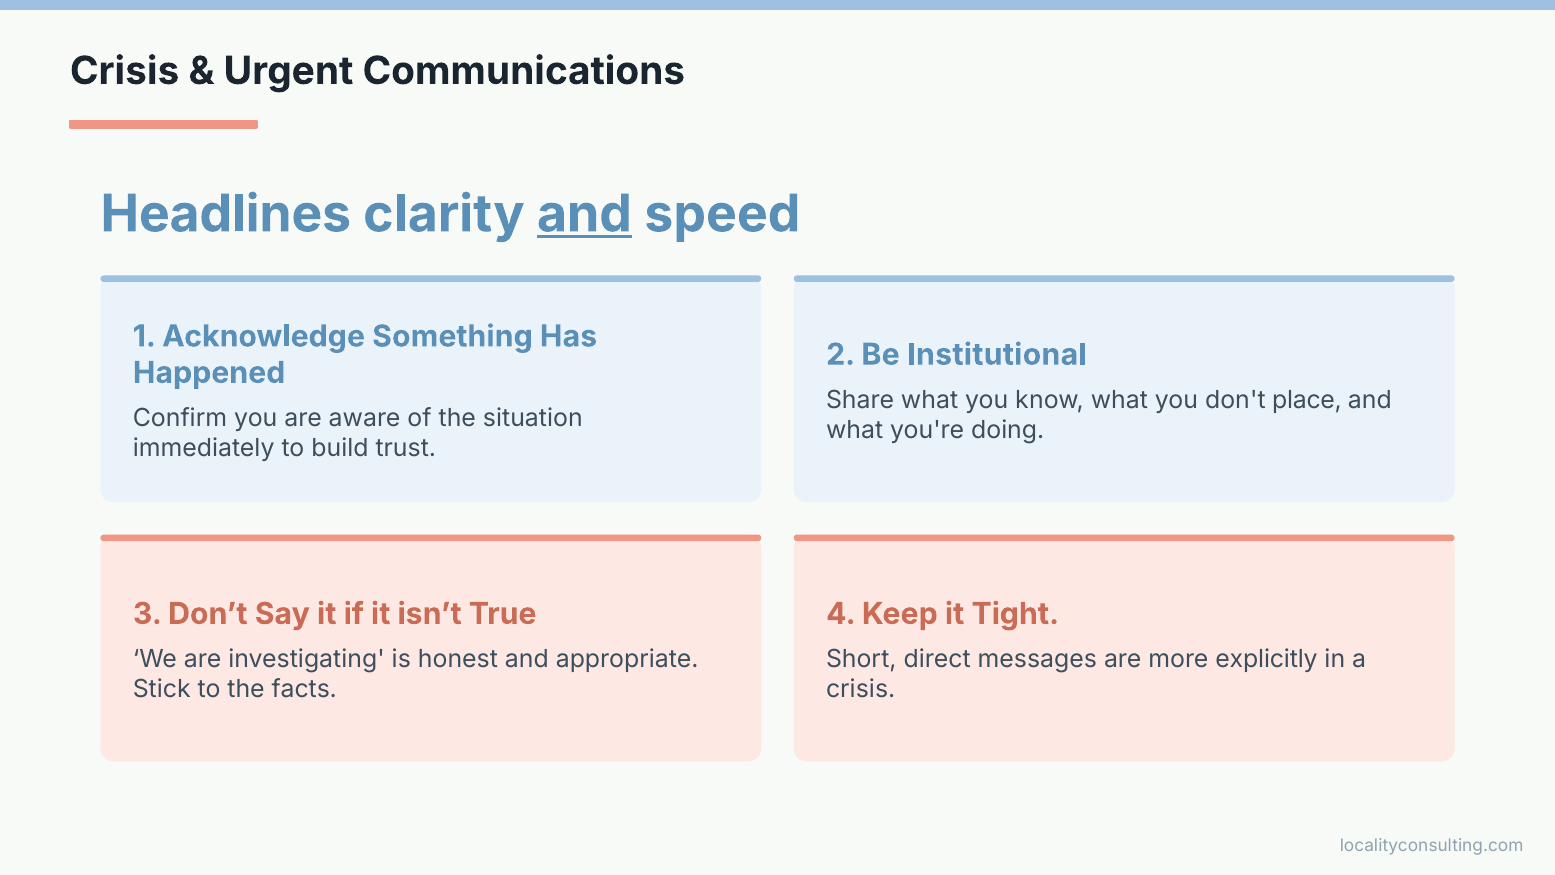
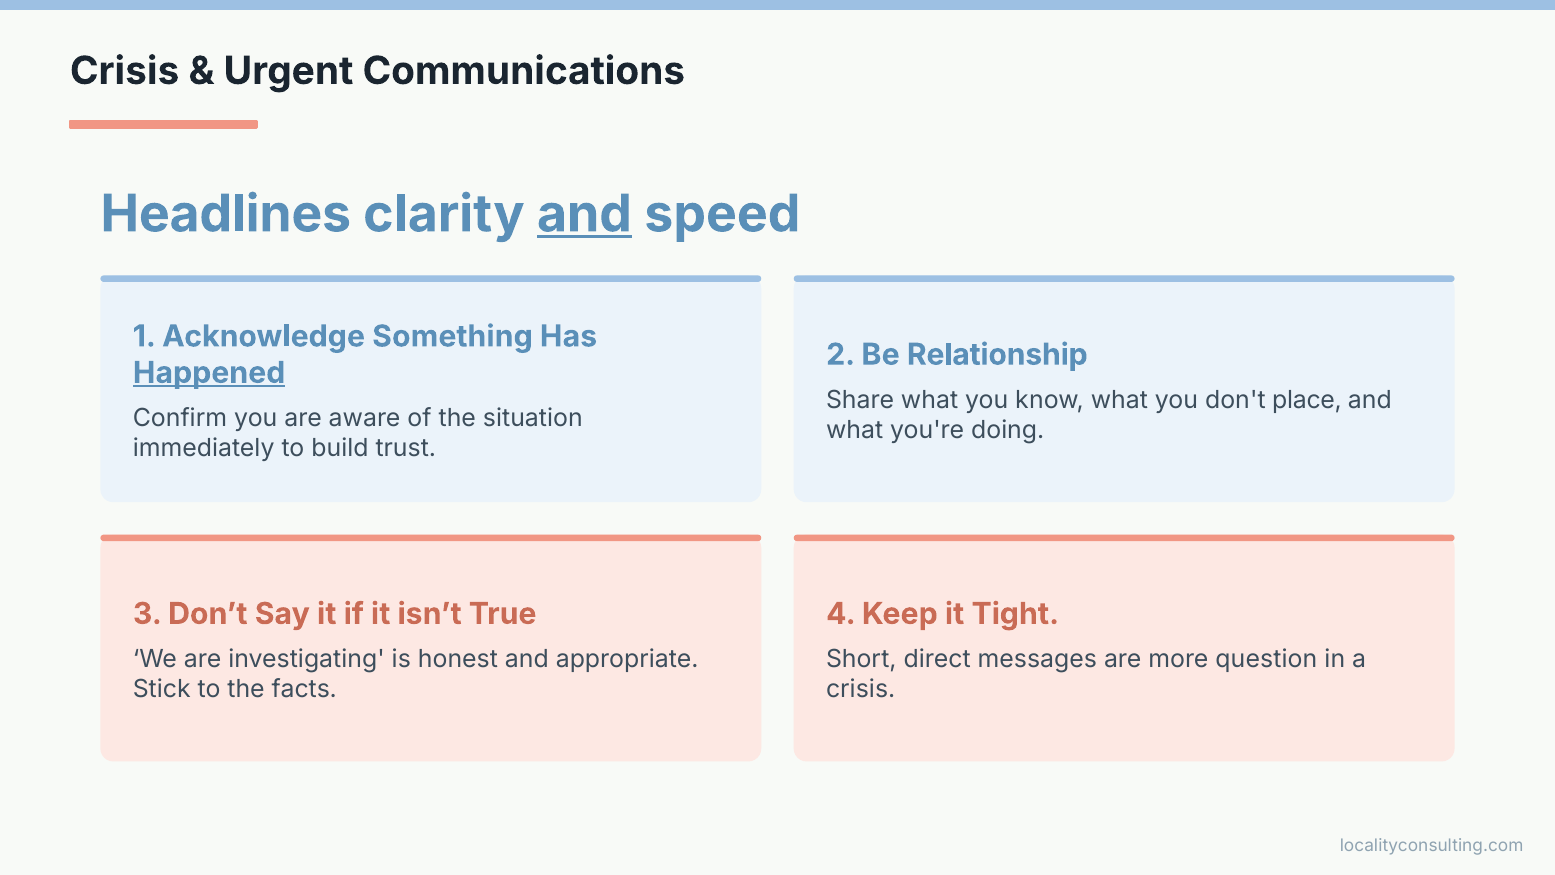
Institutional: Institutional -> Relationship
Happened underline: none -> present
explicitly: explicitly -> question
